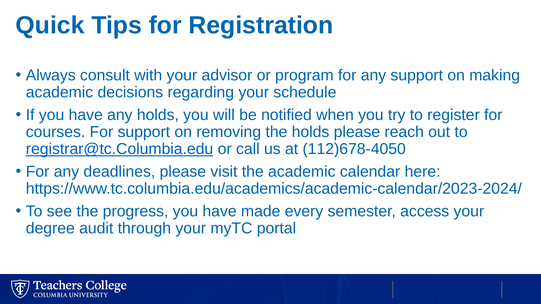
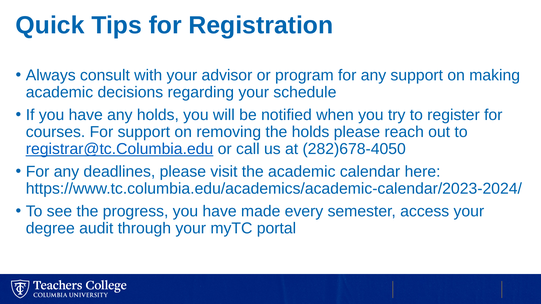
112)678-4050: 112)678-4050 -> 282)678-4050
